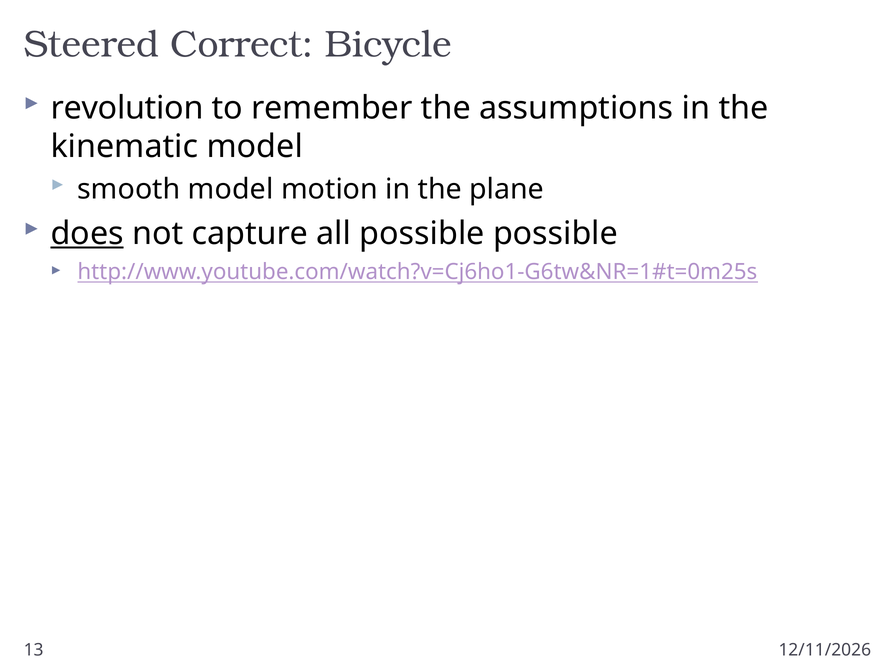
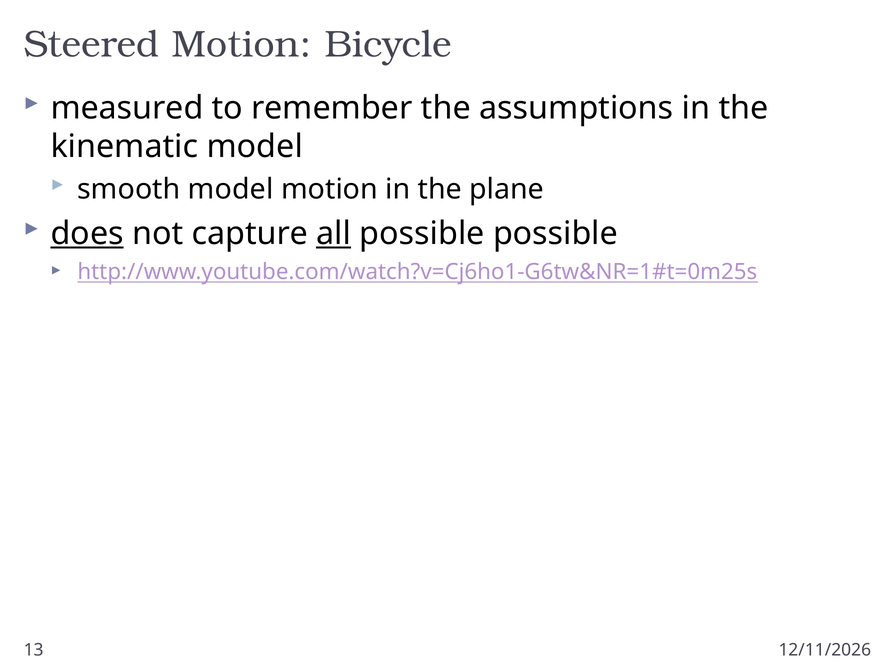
Steered Correct: Correct -> Motion
revolution: revolution -> measured
all underline: none -> present
